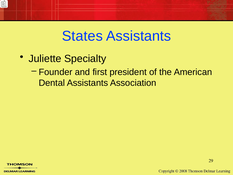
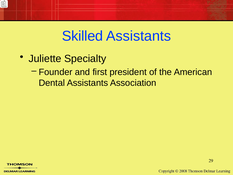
States: States -> Skilled
